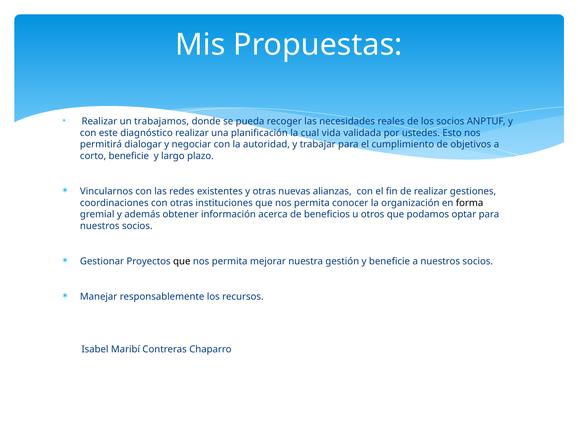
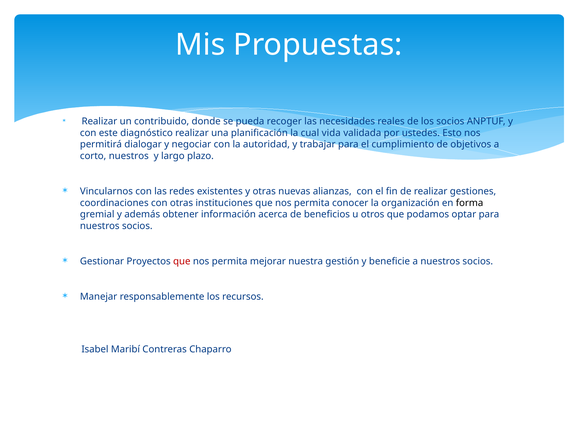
trabajamos: trabajamos -> contribuido
corto beneficie: beneficie -> nuestros
que at (182, 262) colour: black -> red
